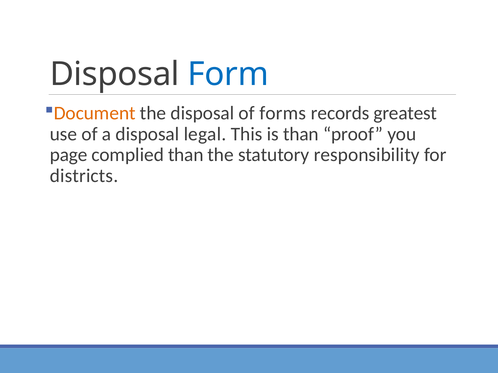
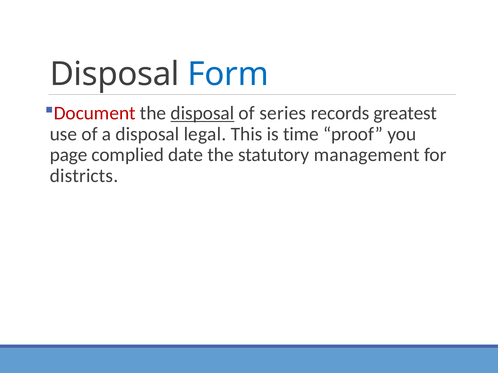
Document colour: orange -> red
disposal at (202, 113) underline: none -> present
forms: forms -> series
is than: than -> time
complied than: than -> date
responsibility: responsibility -> management
